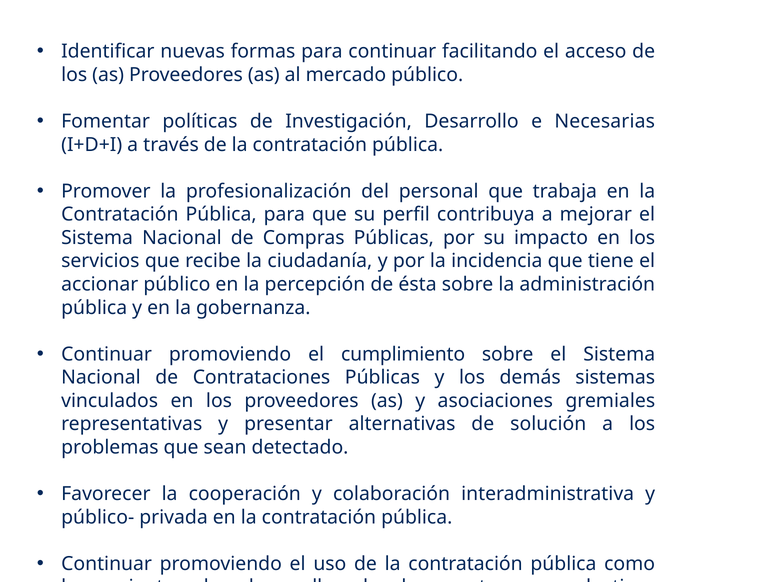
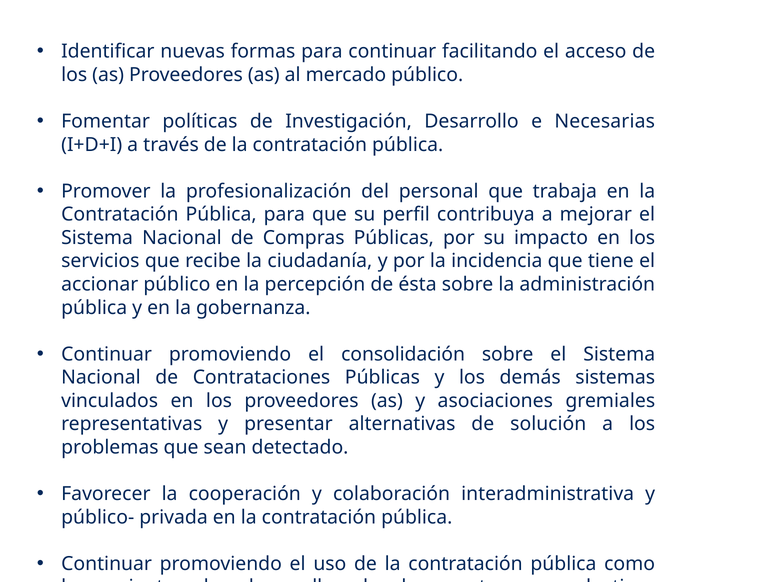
cumplimiento: cumplimiento -> consolidación
